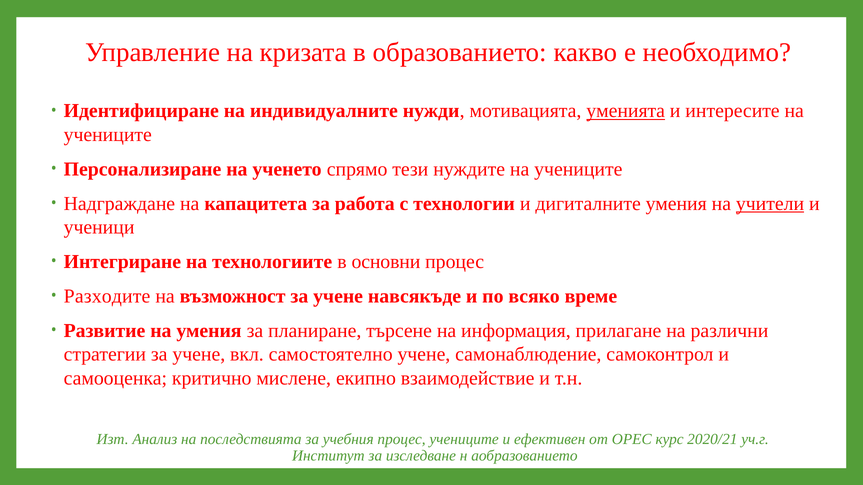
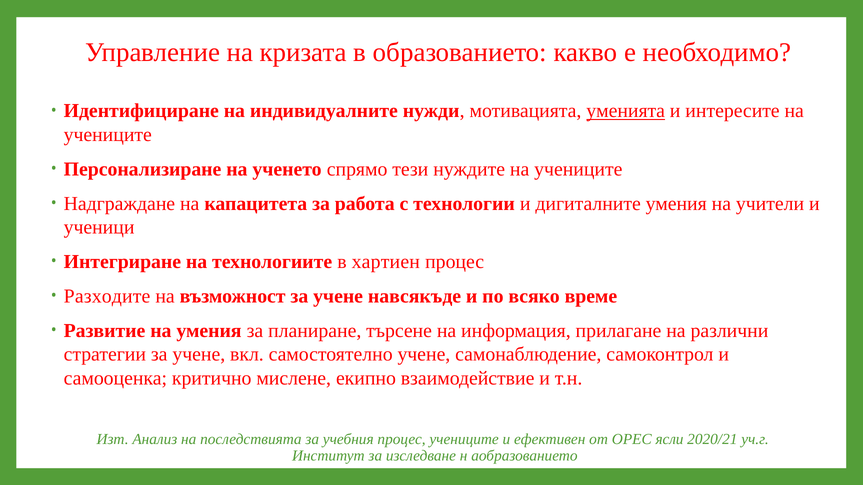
учители underline: present -> none
основни: основни -> хартиен
курс: курс -> ясли
